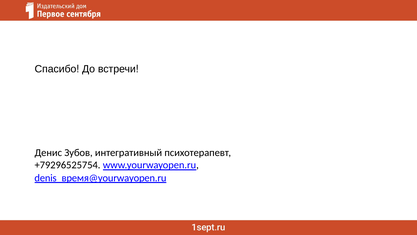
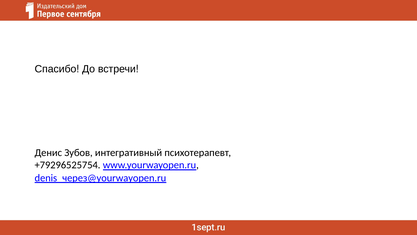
denis_время@yourwayopen.ru: denis_время@yourwayopen.ru -> denis_через@yourwayopen.ru
